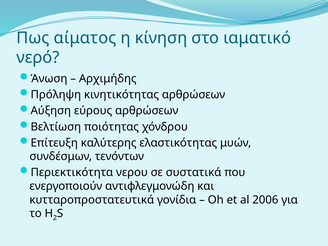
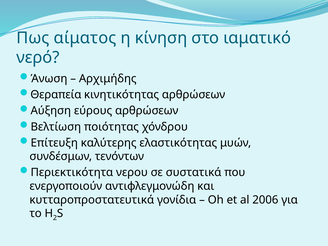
Πρόληψη: Πρόληψη -> Θεραπεία
